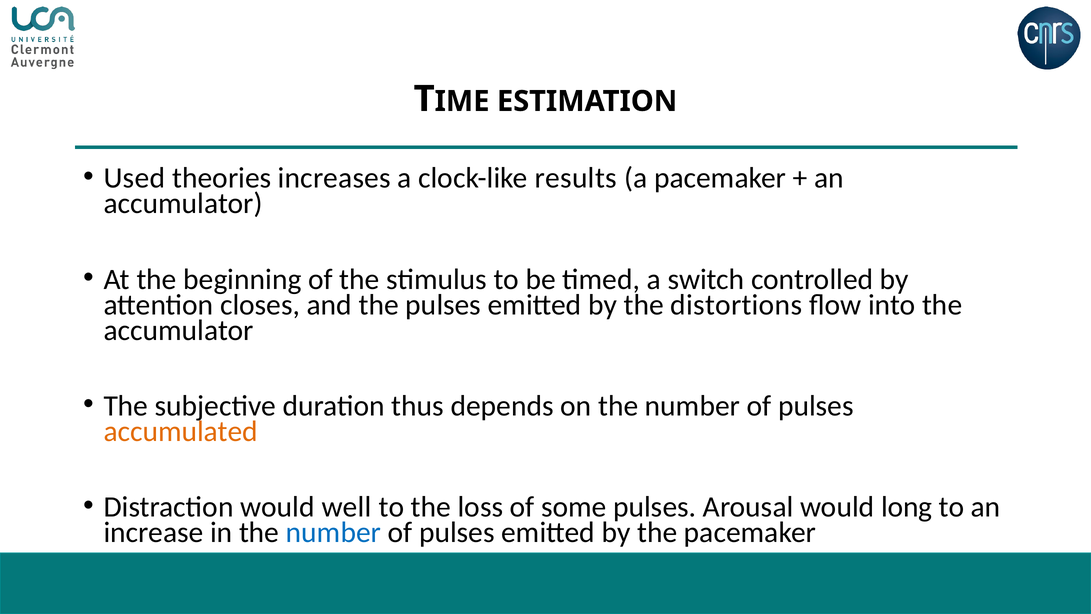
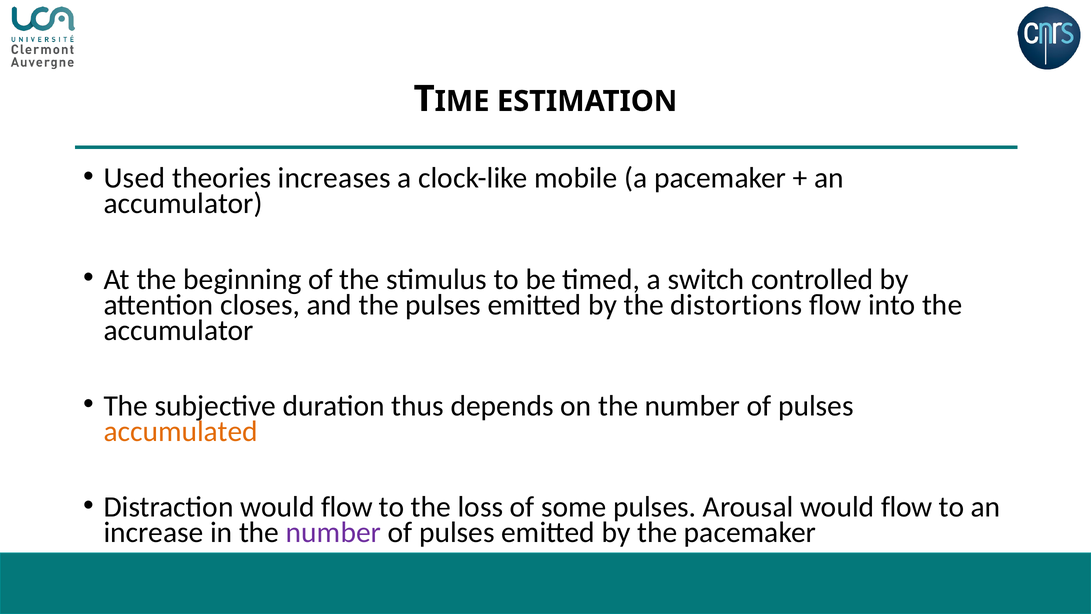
results: results -> mobile
Distraction would well: well -> flow
Arousal would long: long -> flow
number at (333, 532) colour: blue -> purple
